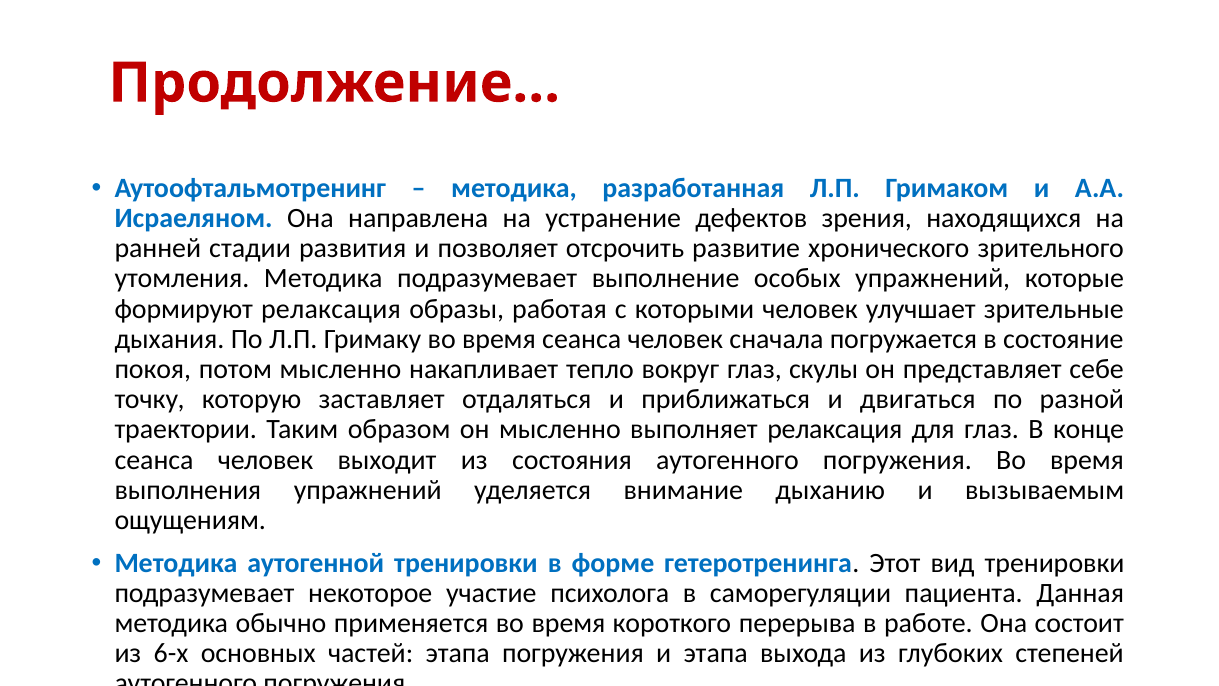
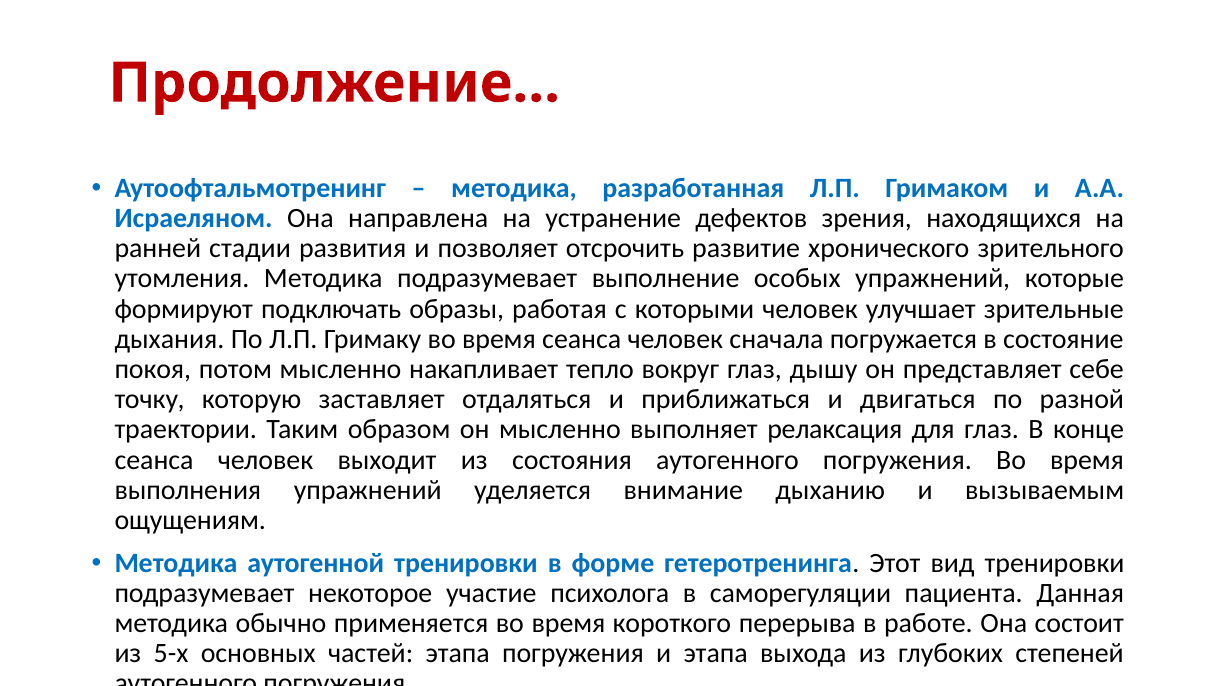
формируют релаксация: релаксация -> подключать
скулы: скулы -> дышу
6-х: 6-х -> 5-х
